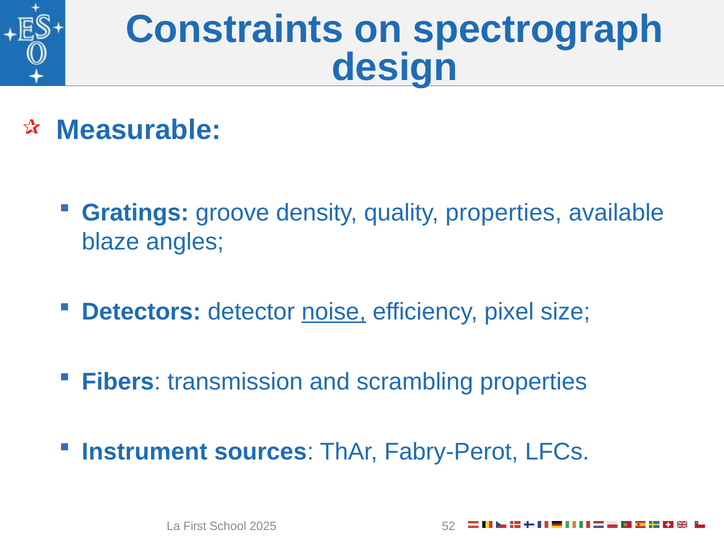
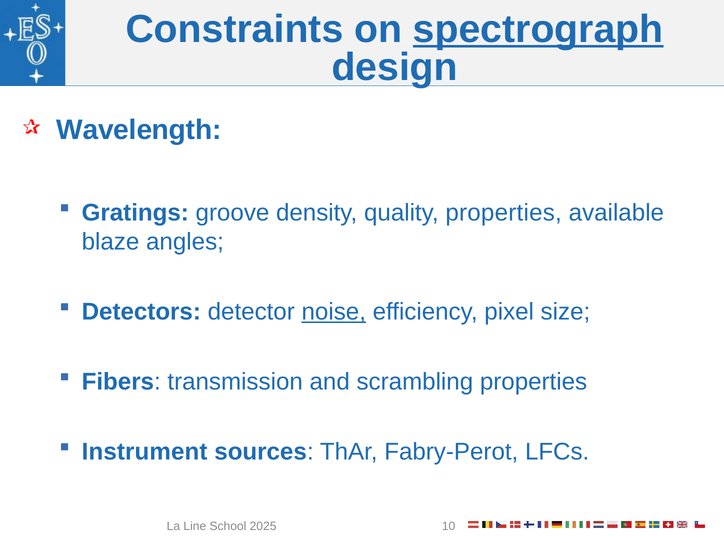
spectrograph underline: none -> present
Measurable: Measurable -> Wavelength
First: First -> Line
52: 52 -> 10
